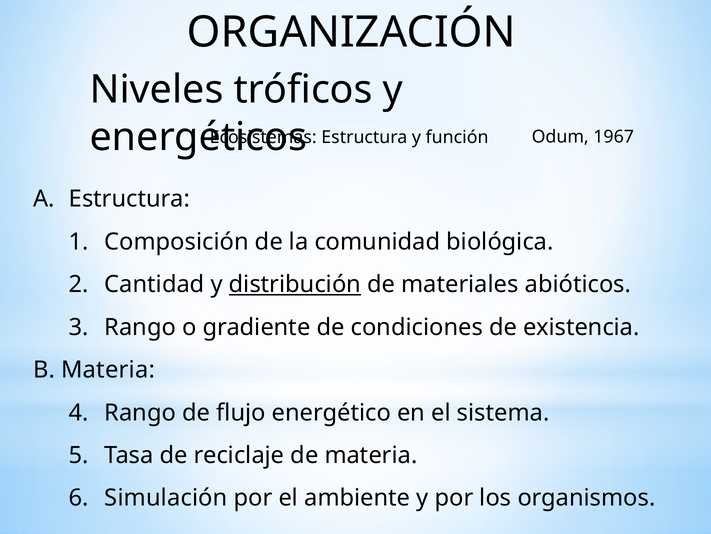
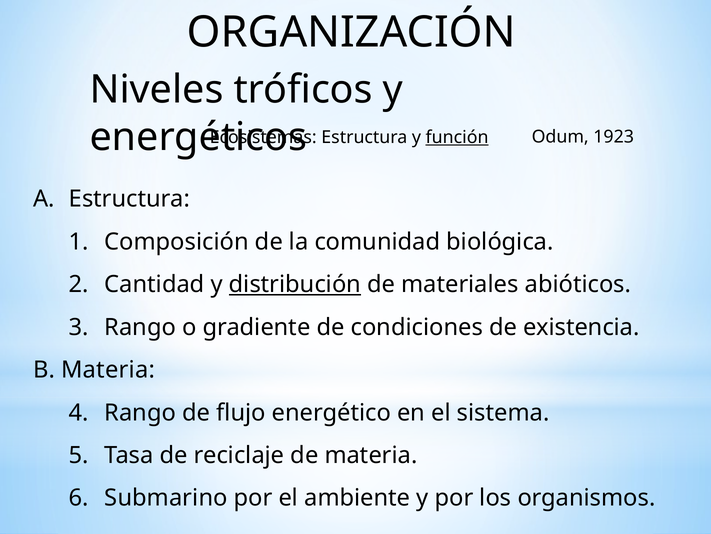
función underline: none -> present
1967: 1967 -> 1923
Simulación: Simulación -> Submarino
